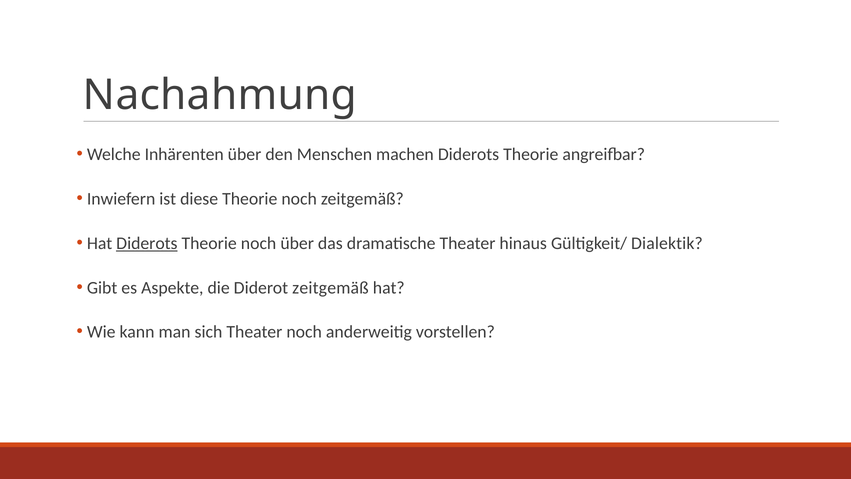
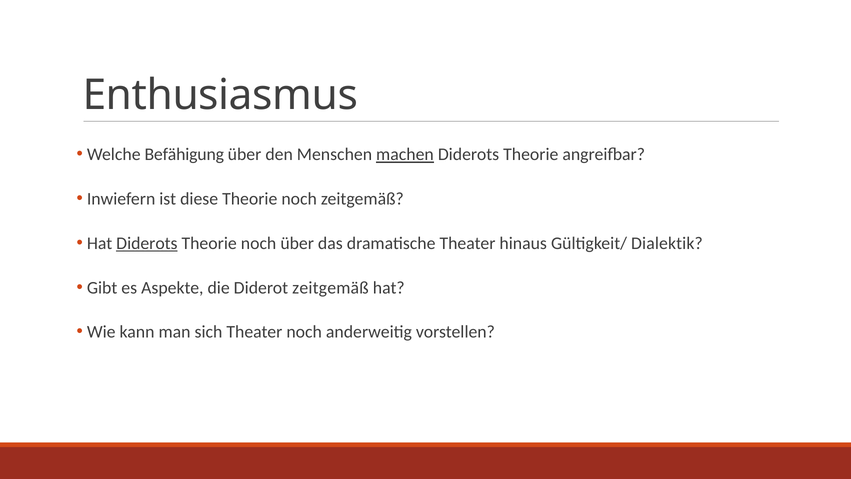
Nachahmung: Nachahmung -> Enthusiasmus
Inhärenten: Inhärenten -> Befähigung
machen underline: none -> present
